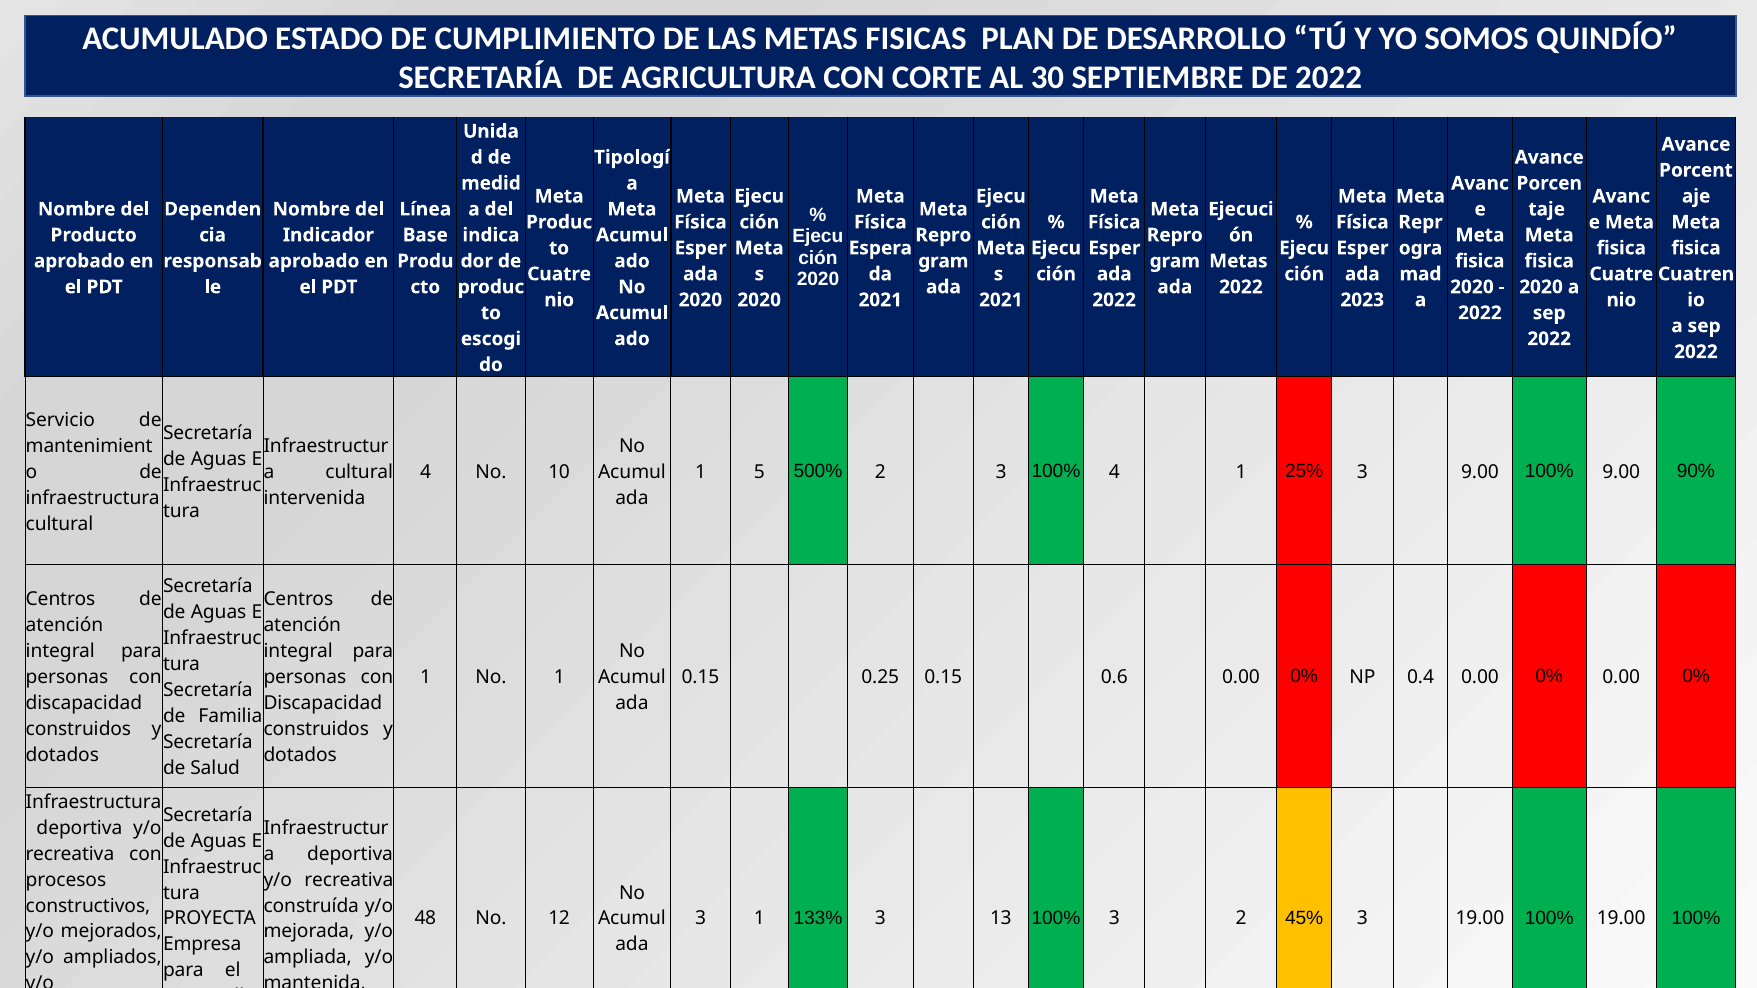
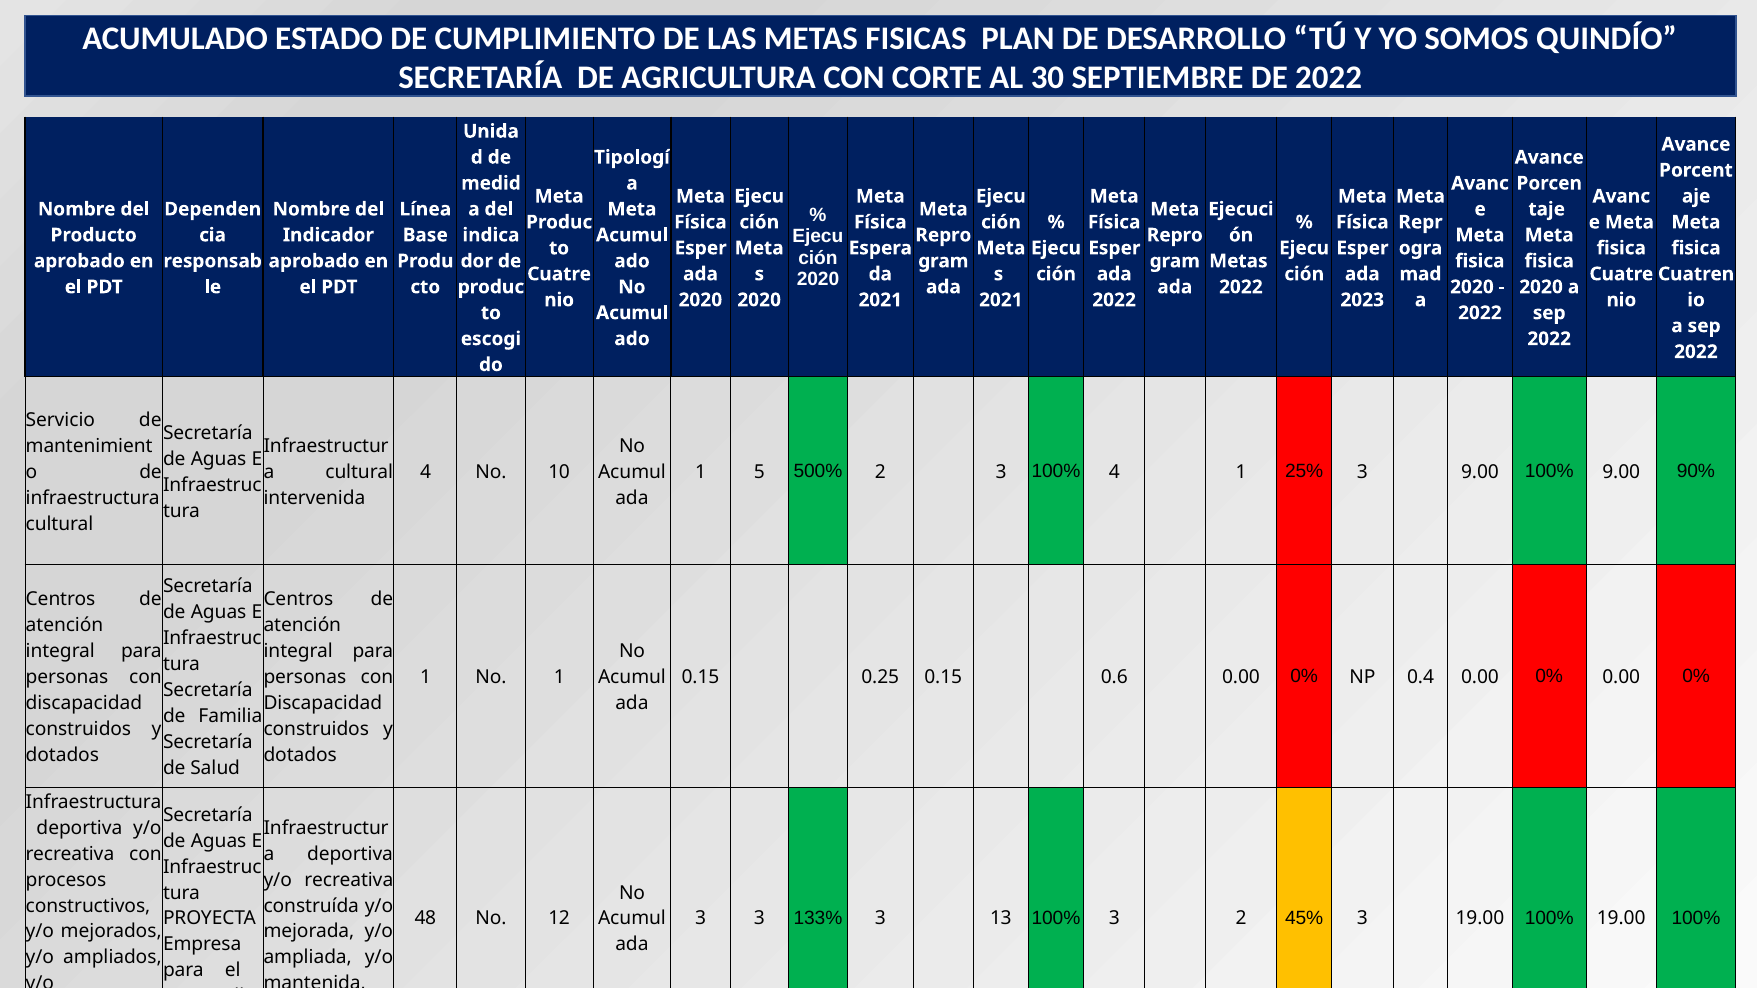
3 1: 1 -> 3
